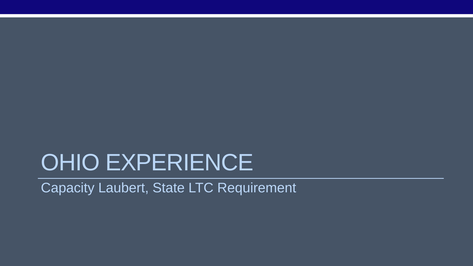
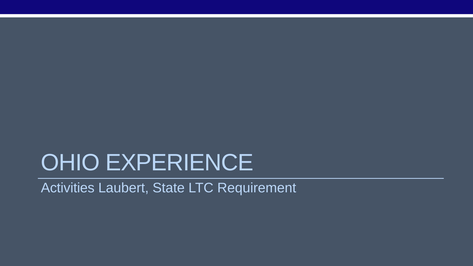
Capacity: Capacity -> Activities
